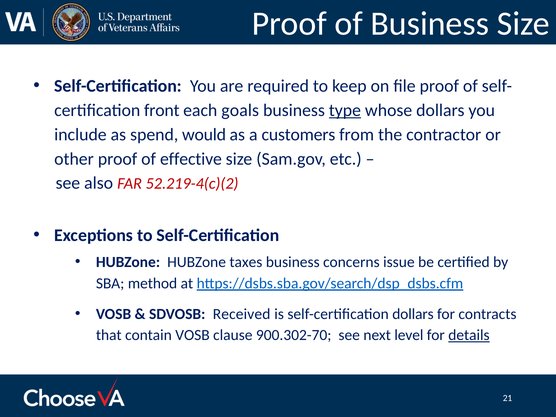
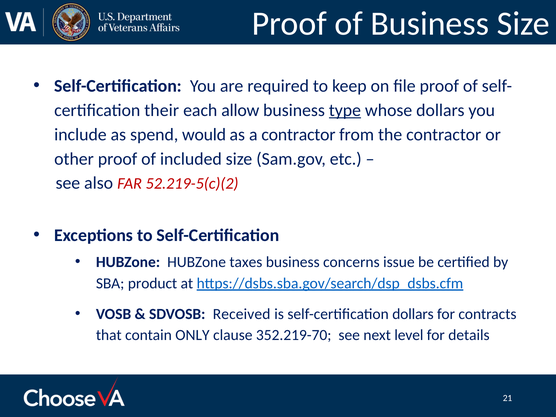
front: front -> their
goals: goals -> allow
a customers: customers -> contractor
effective: effective -> included
52.219-4(c)(2: 52.219-4(c)(2 -> 52.219-5(c)(2
method: method -> product
contain VOSB: VOSB -> ONLY
900.302-70: 900.302-70 -> 352.219-70
details underline: present -> none
